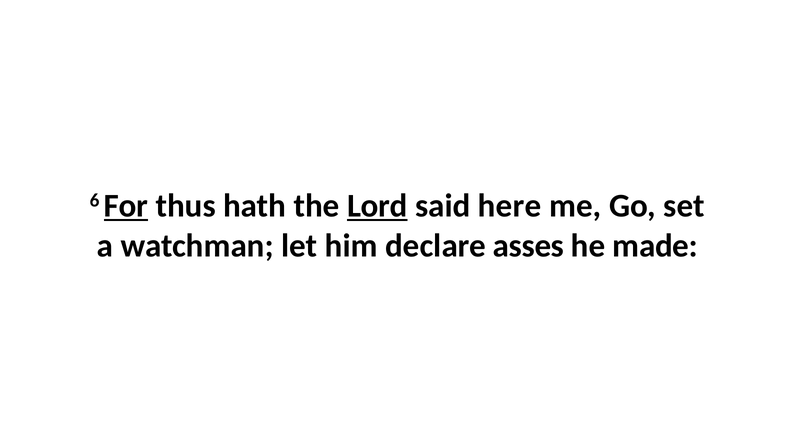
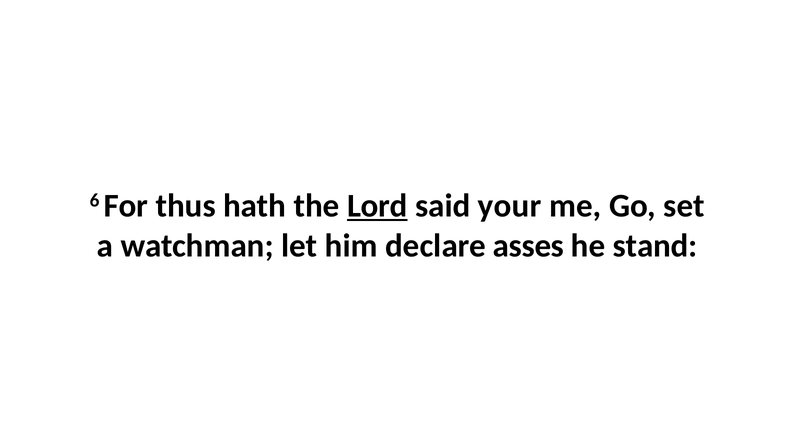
For underline: present -> none
here: here -> your
made: made -> stand
